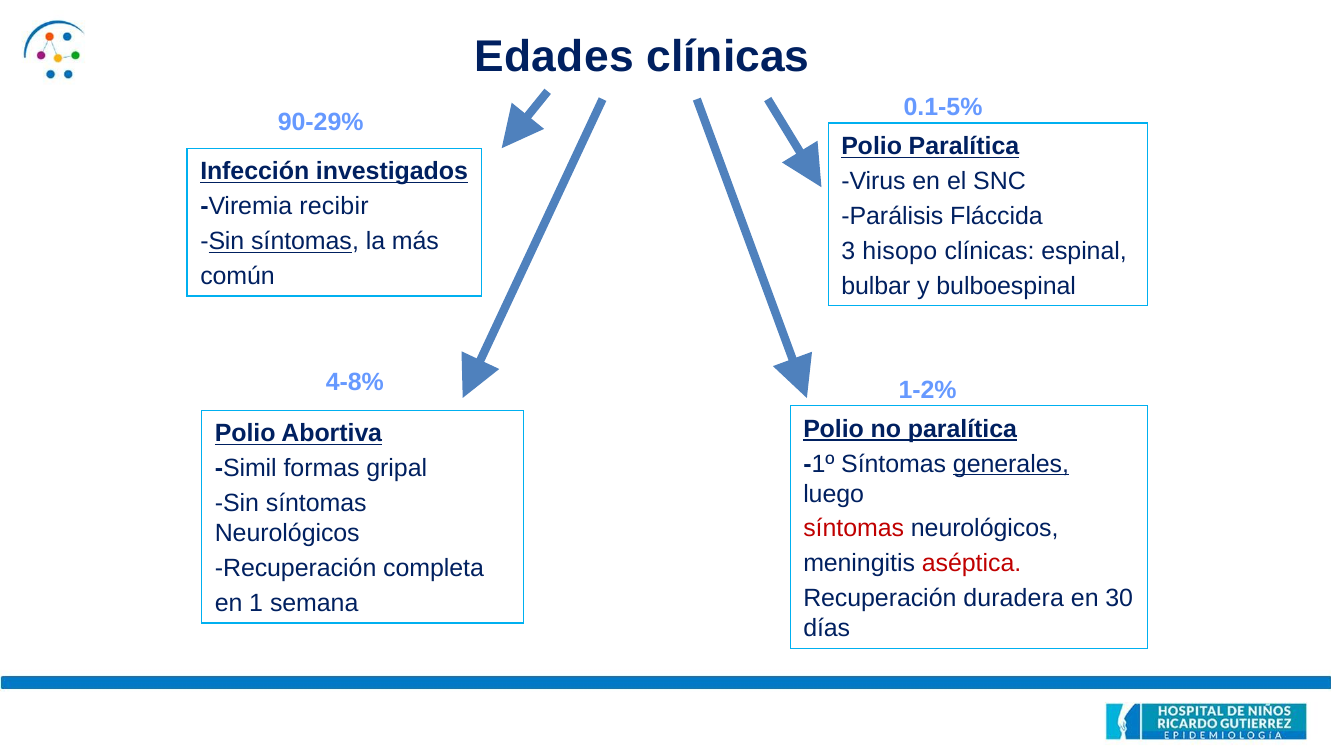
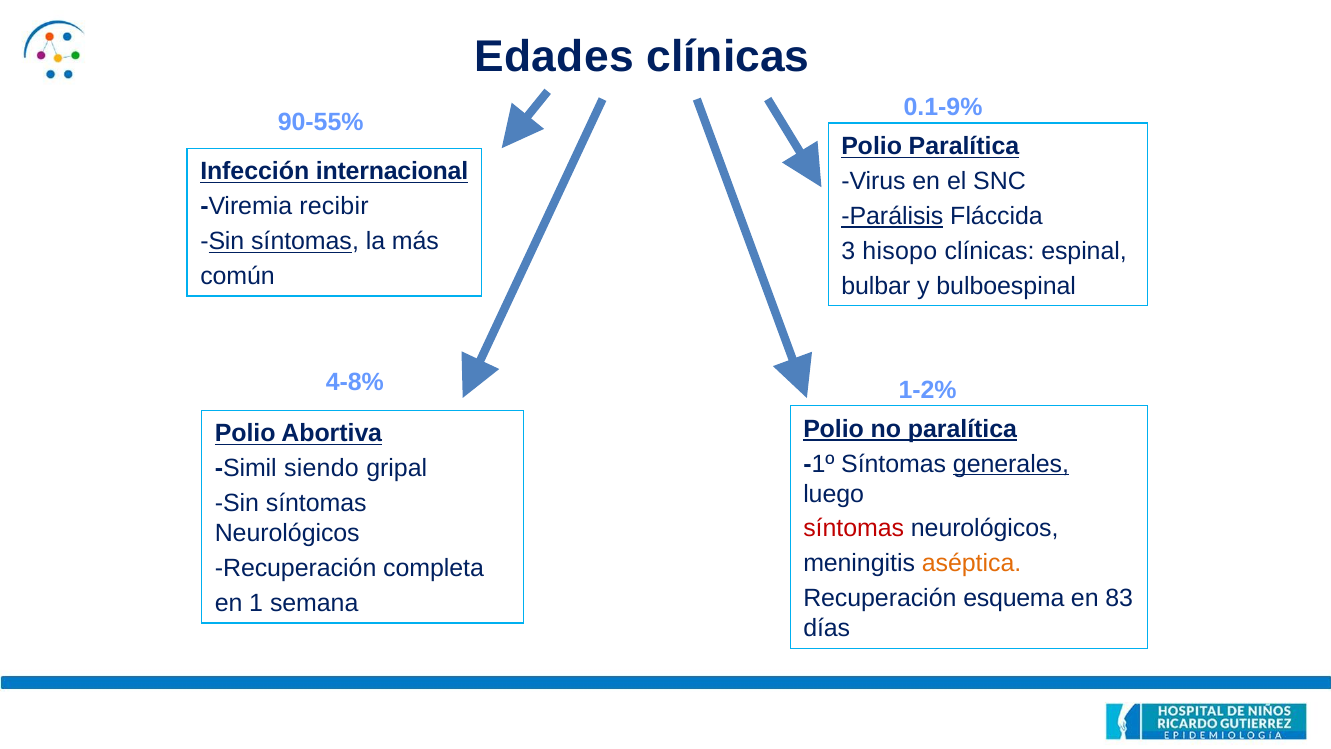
0.1-5%: 0.1-5% -> 0.1-9%
90-29%: 90-29% -> 90-55%
investigados: investigados -> internacional
Parálisis underline: none -> present
formas: formas -> siendo
aséptica colour: red -> orange
duradera: duradera -> esquema
30: 30 -> 83
